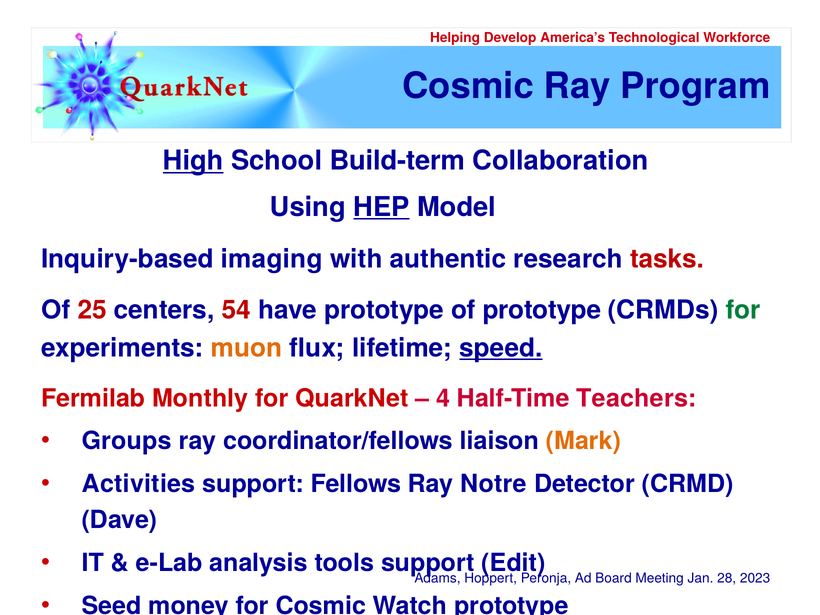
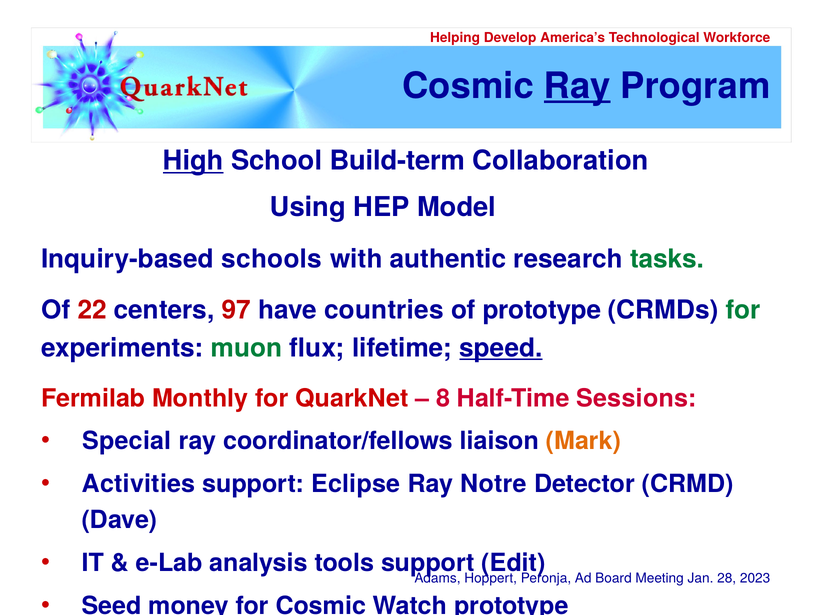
Ray at (577, 86) underline: none -> present
HEP underline: present -> none
imaging: imaging -> schools
tasks colour: red -> green
25: 25 -> 22
54: 54 -> 97
have prototype: prototype -> countries
muon colour: orange -> green
4: 4 -> 8
Teachers: Teachers -> Sessions
Groups: Groups -> Special
Fellows: Fellows -> Eclipse
